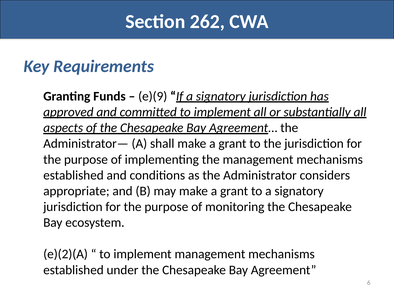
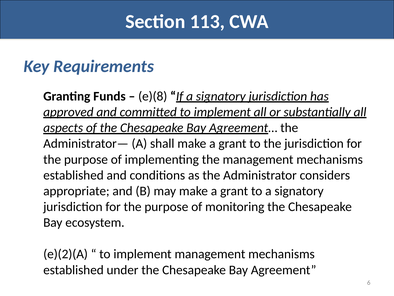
262: 262 -> 113
e)(9: e)(9 -> e)(8
